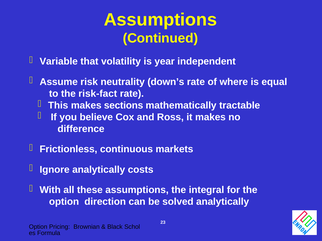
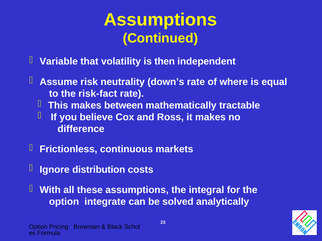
year: year -> then
sections: sections -> between
Ignore analytically: analytically -> distribution
direction: direction -> integrate
